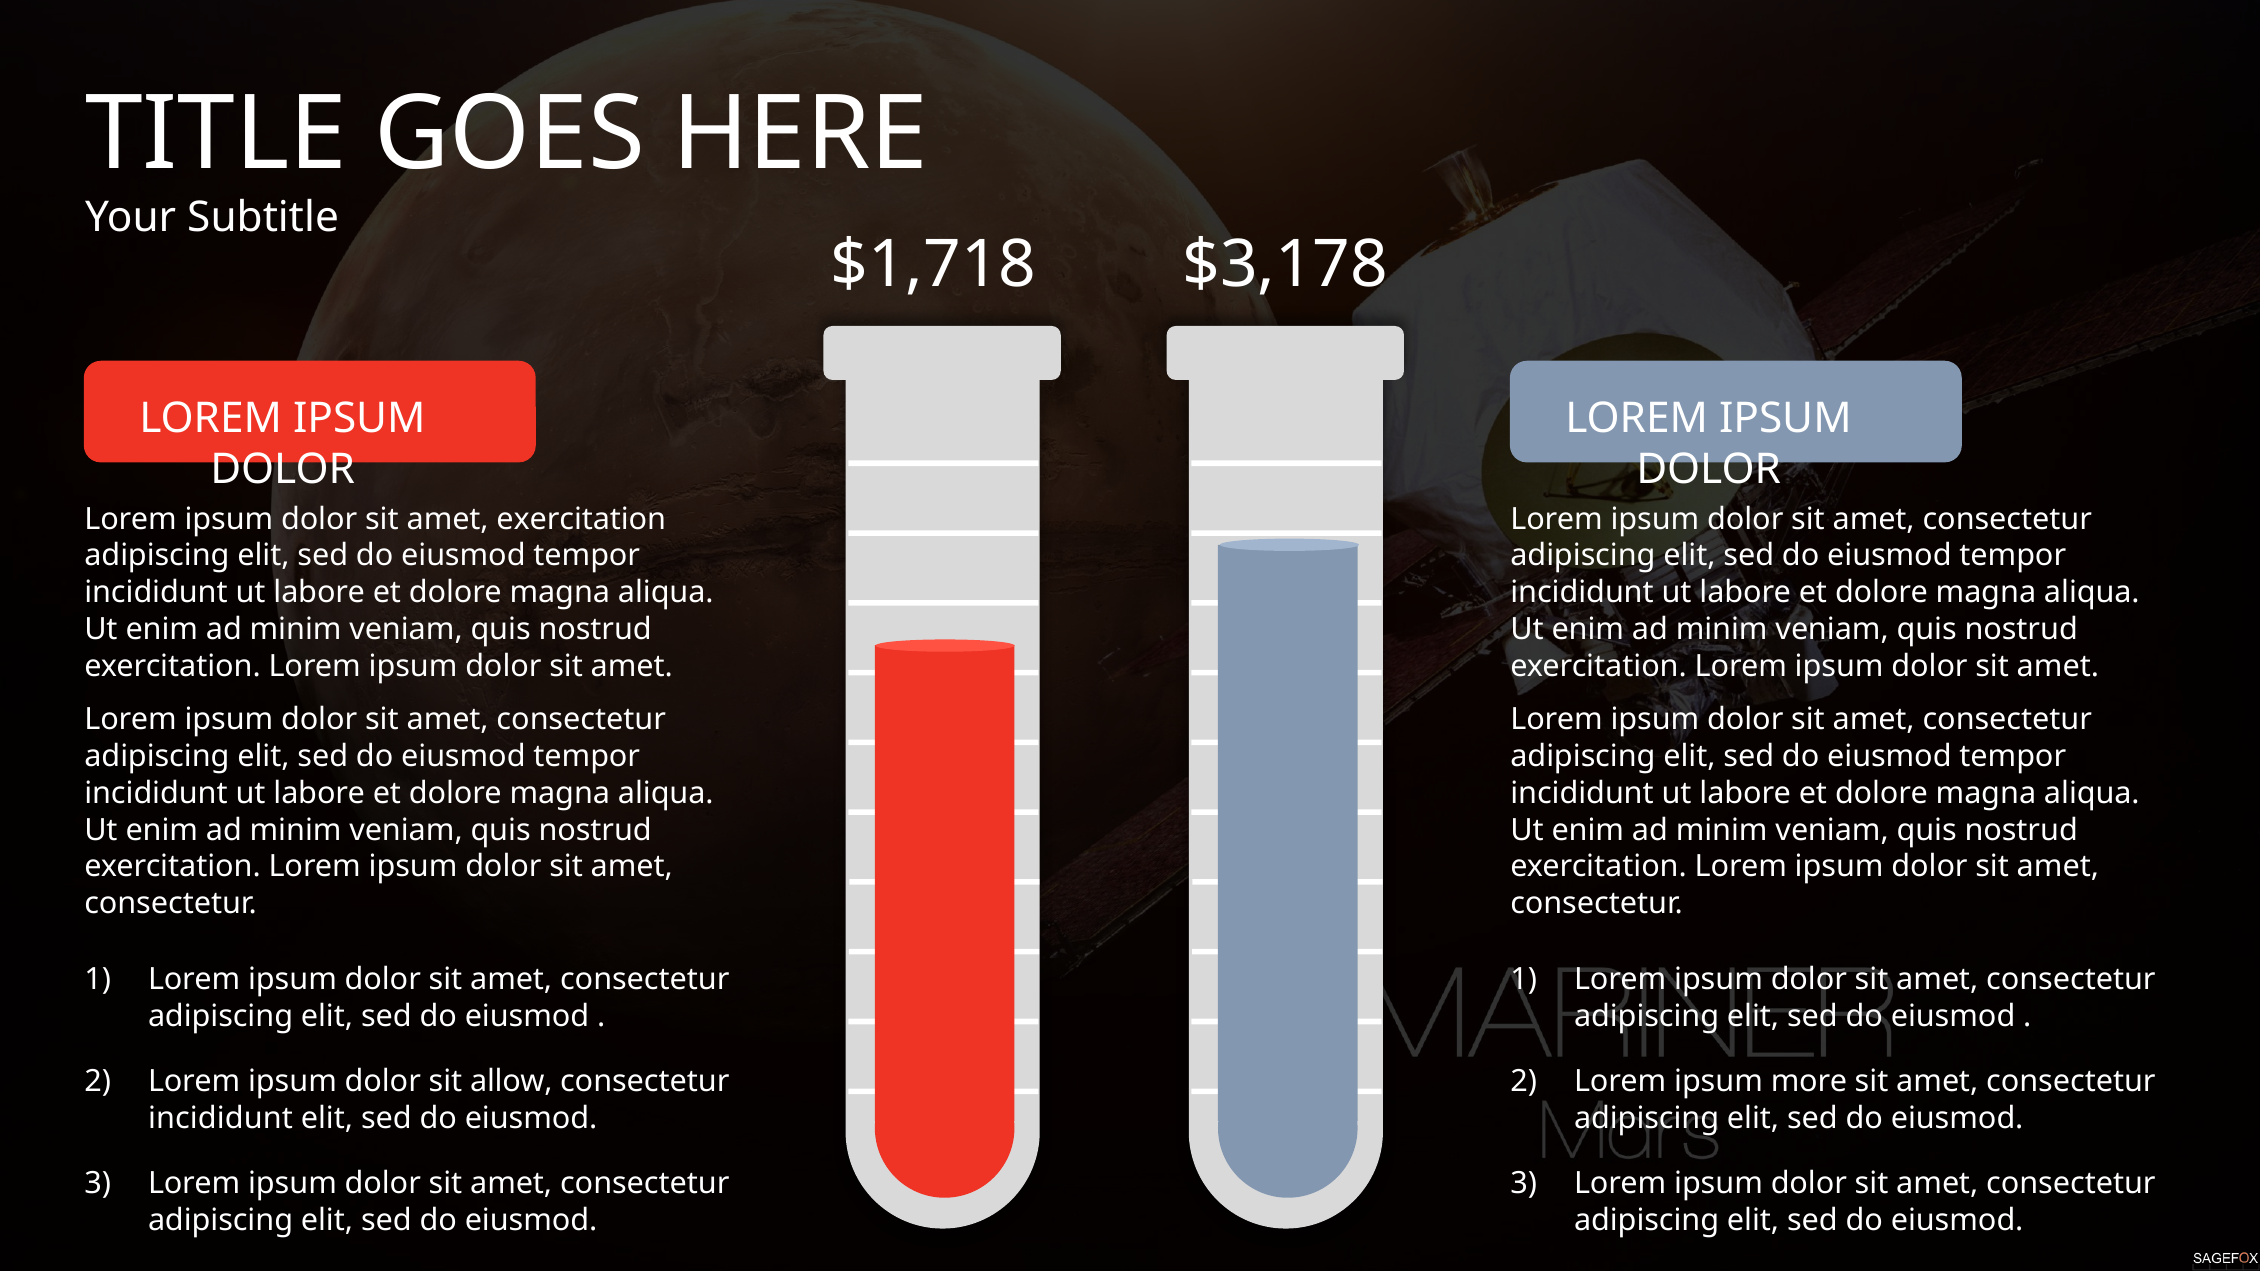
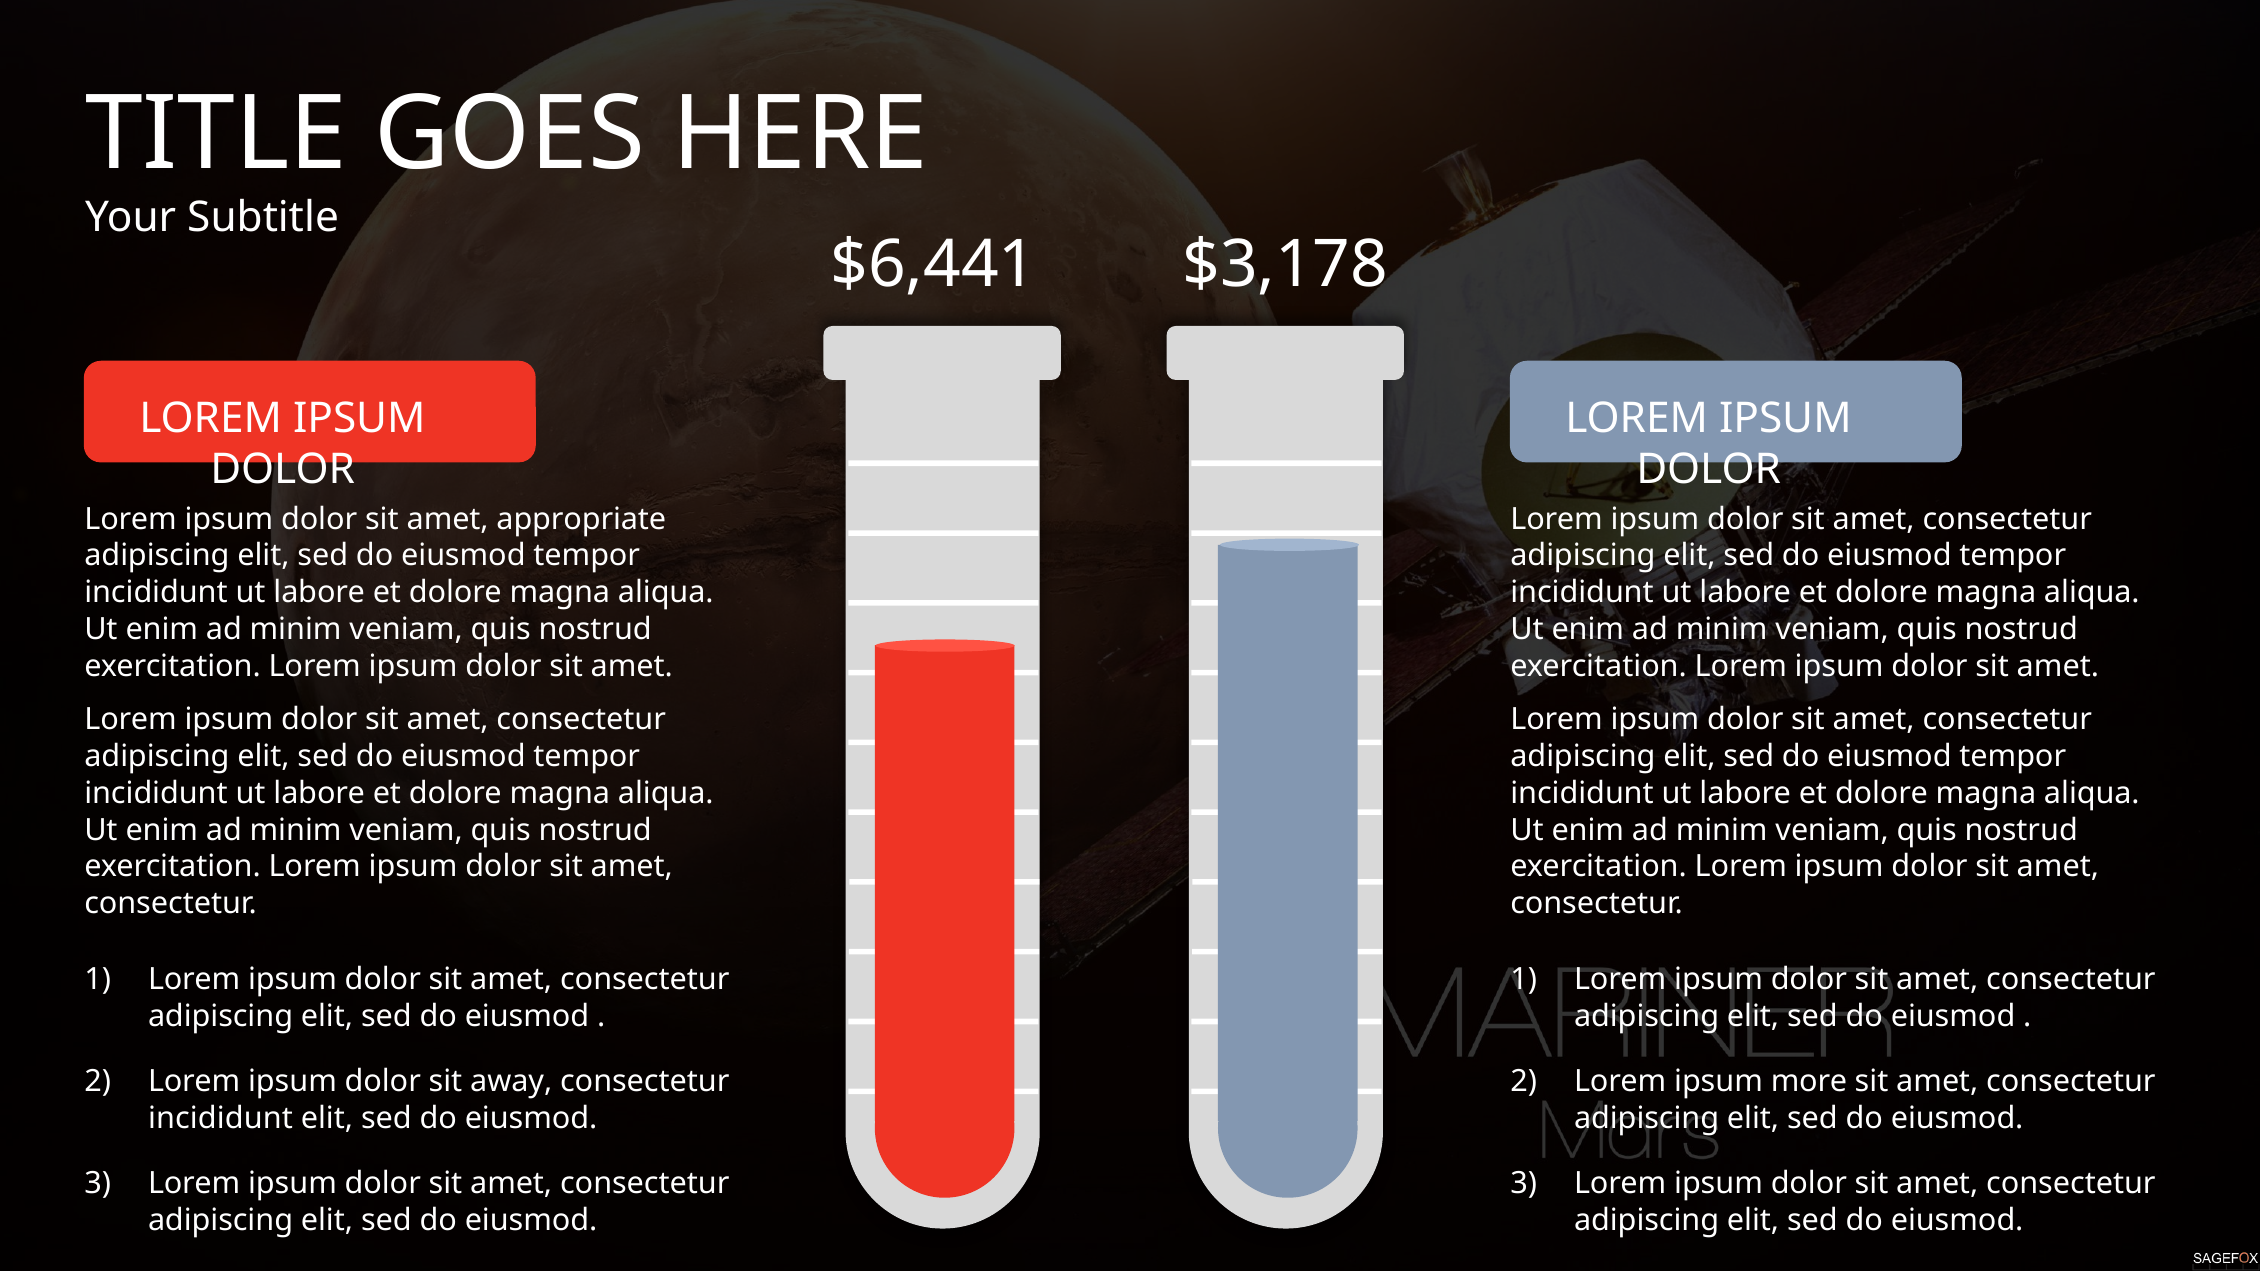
$1,718: $1,718 -> $6,441
amet exercitation: exercitation -> appropriate
allow: allow -> away
